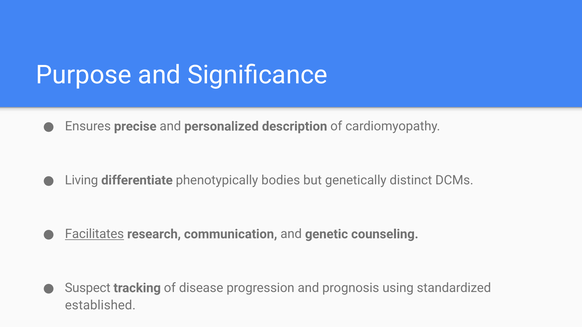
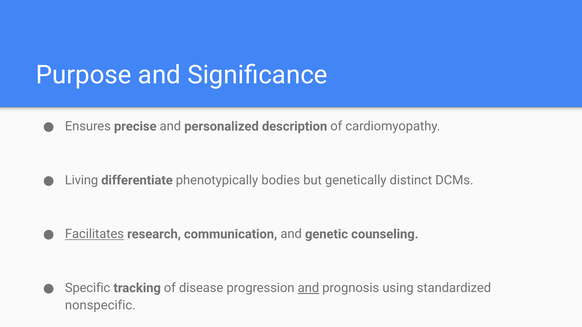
Suspect: Suspect -> Specific
and at (308, 288) underline: none -> present
established: established -> nonspecific
